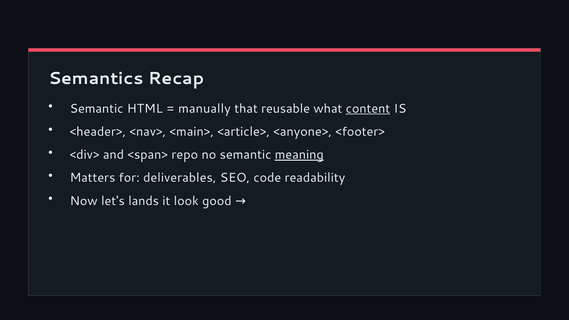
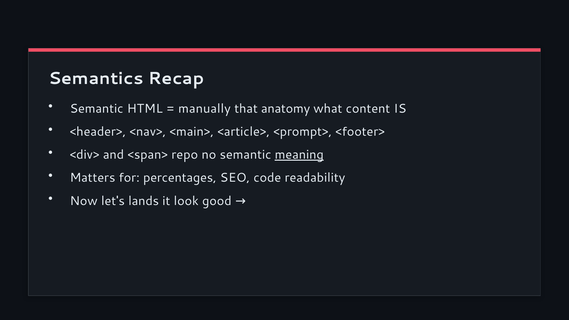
reusable: reusable -> anatomy
content underline: present -> none
<anyone>: <anyone> -> <prompt>
deliverables: deliverables -> percentages
